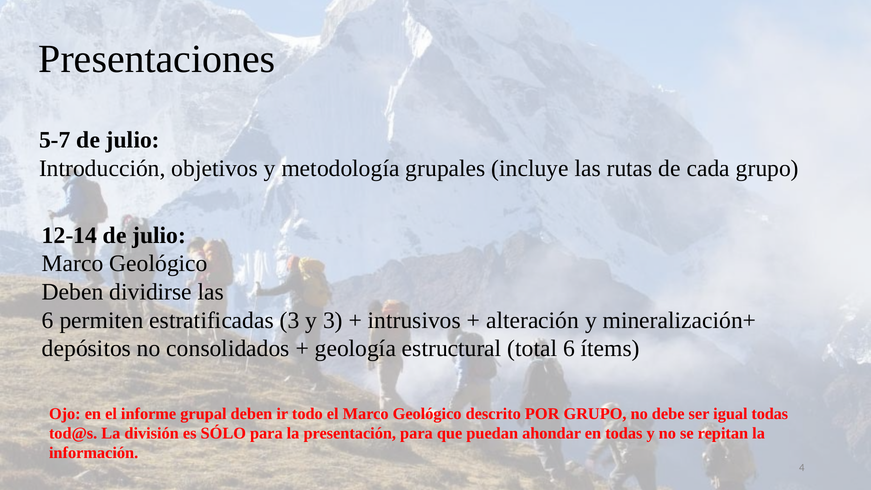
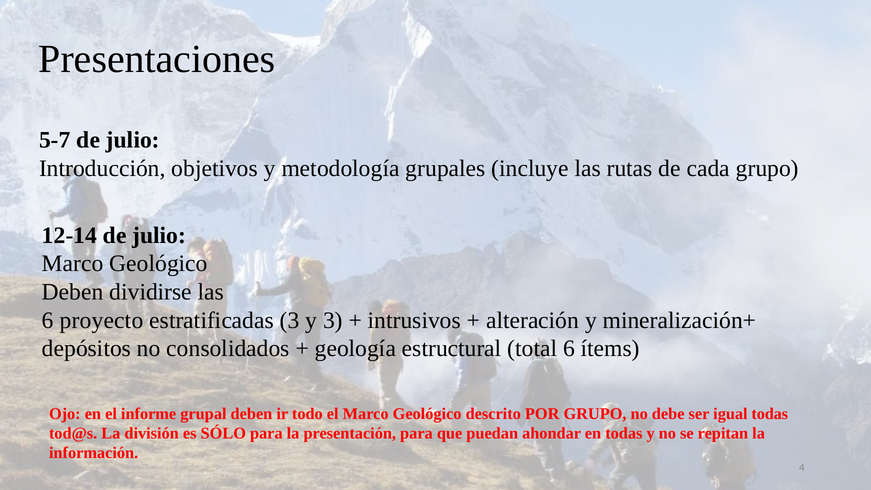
permiten: permiten -> proyecto
